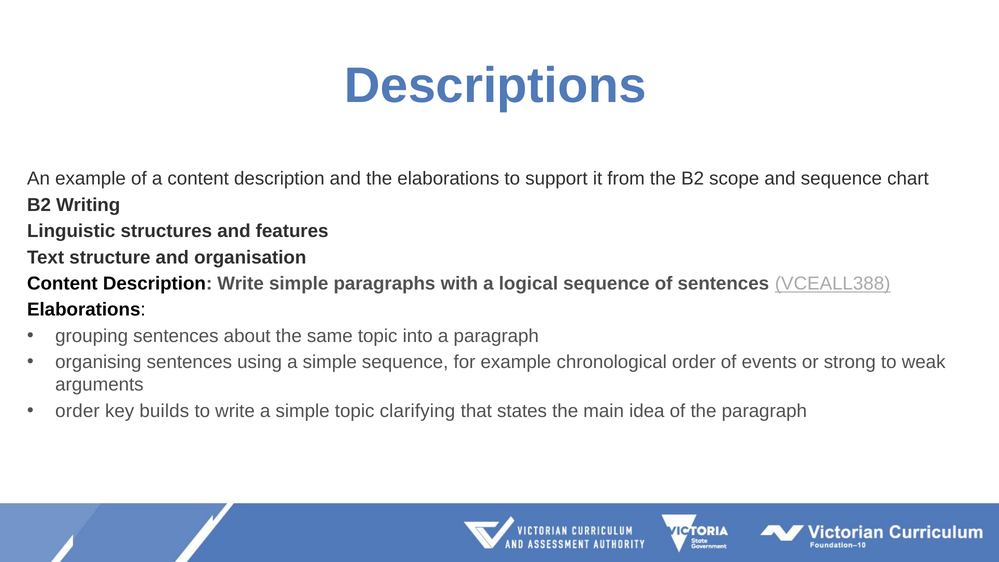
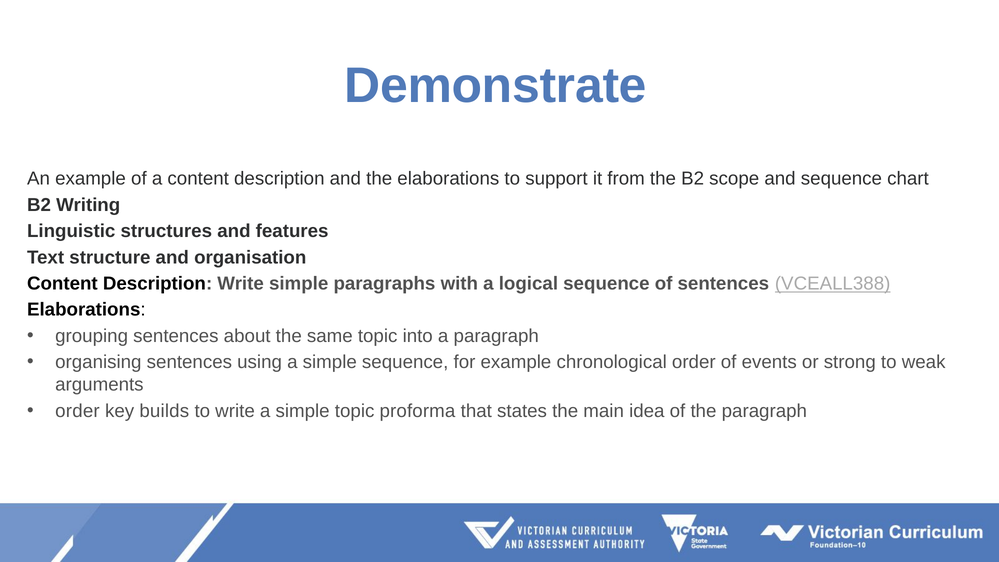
Descriptions: Descriptions -> Demonstrate
clarifying: clarifying -> proforma
